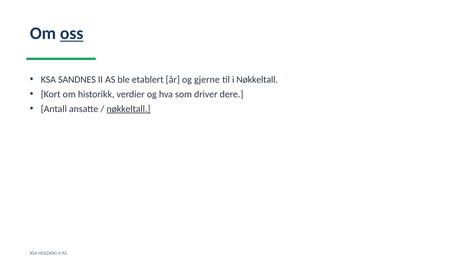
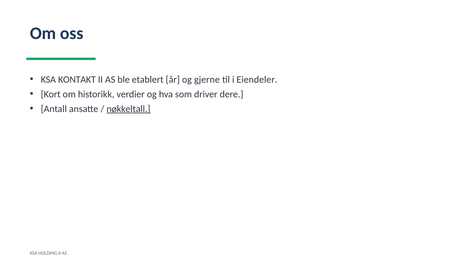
oss underline: present -> none
SANDNES: SANDNES -> KONTAKT
i Nøkkeltall: Nøkkeltall -> Eiendeler
